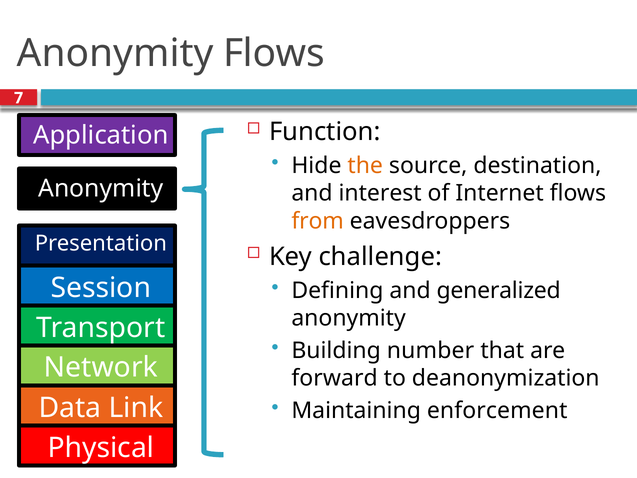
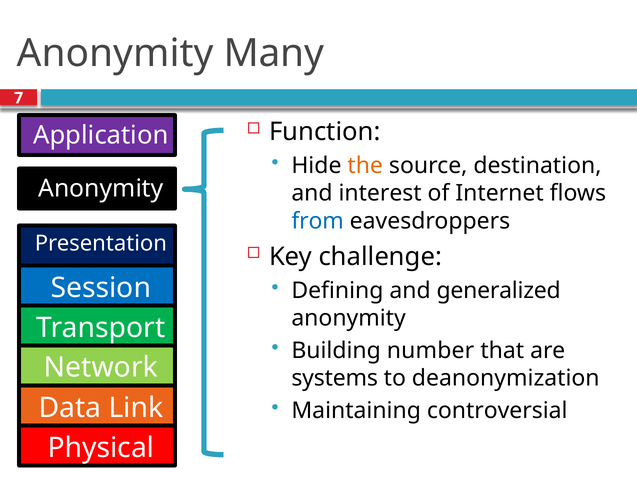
Anonymity Flows: Flows -> Many
from colour: orange -> blue
forward: forward -> systems
enforcement: enforcement -> controversial
